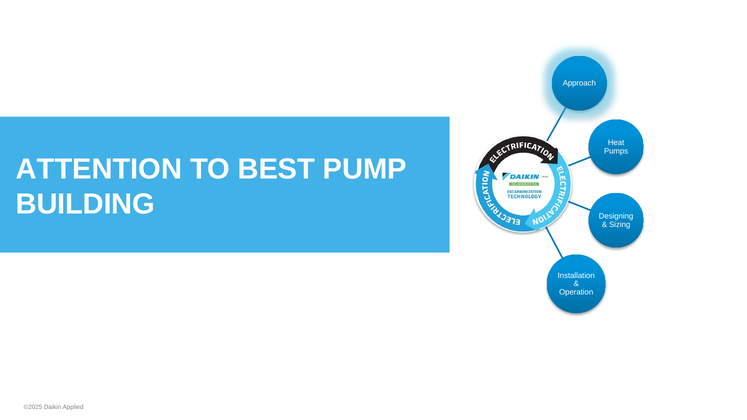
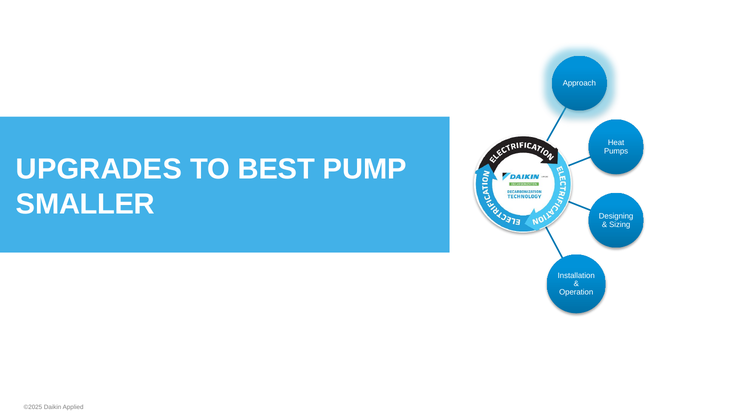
ATTENTION: ATTENTION -> UPGRADES
BUILDING: BUILDING -> SMALLER
